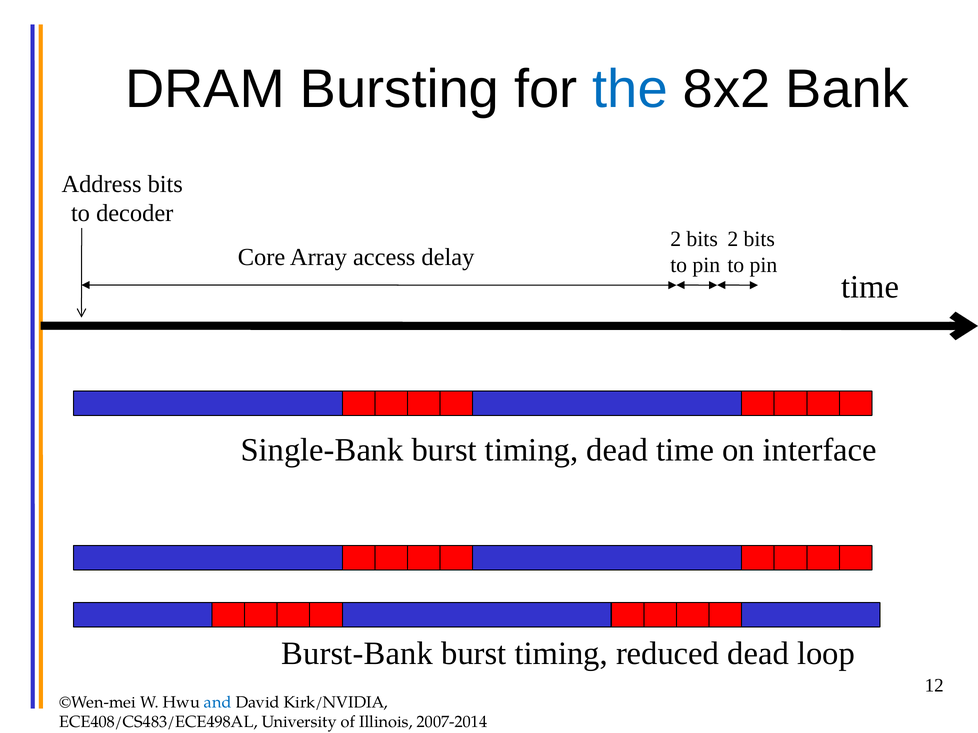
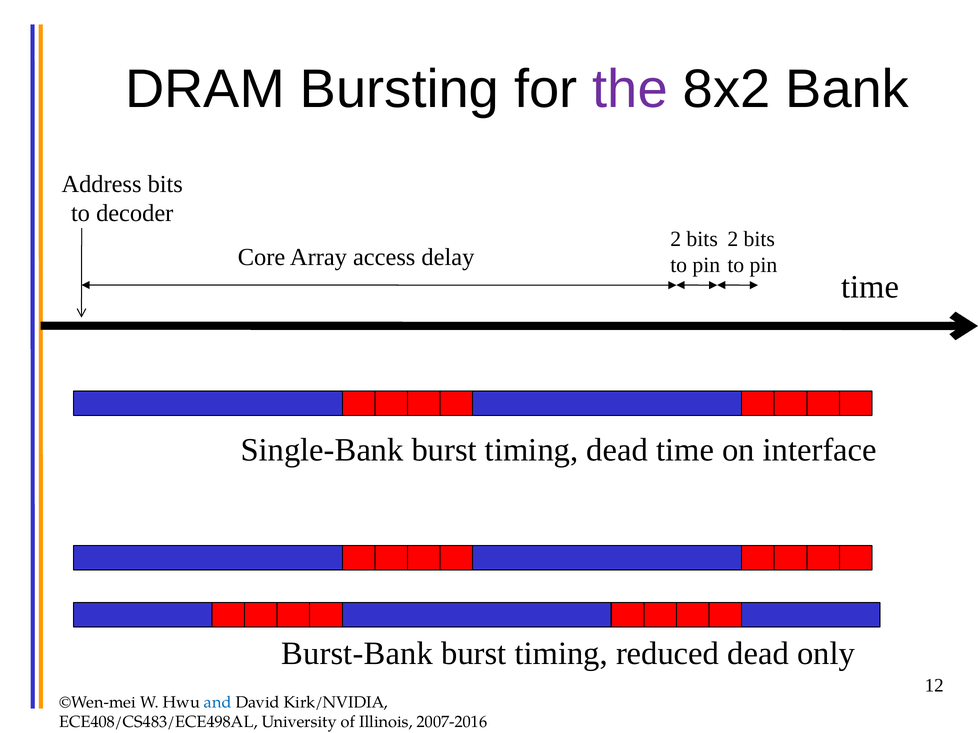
the colour: blue -> purple
loop: loop -> only
2007-2014: 2007-2014 -> 2007-2016
